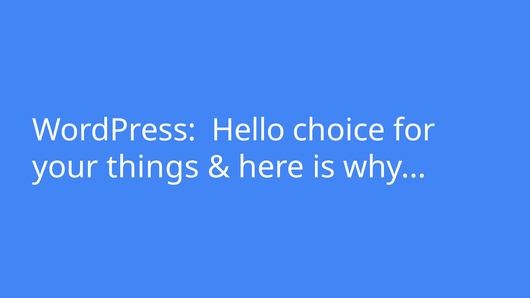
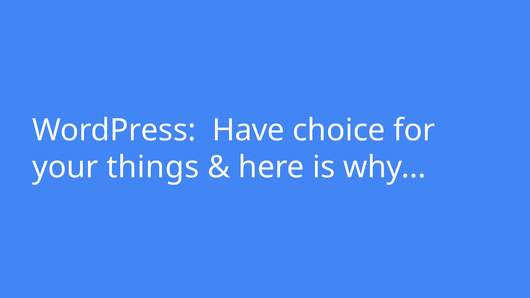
Hello: Hello -> Have
